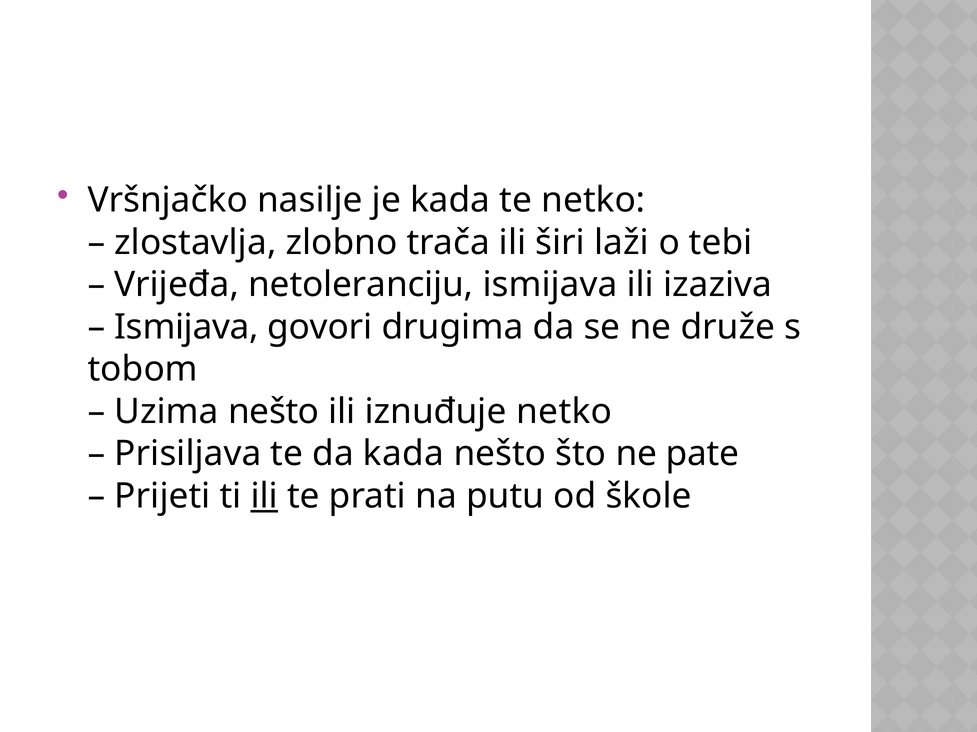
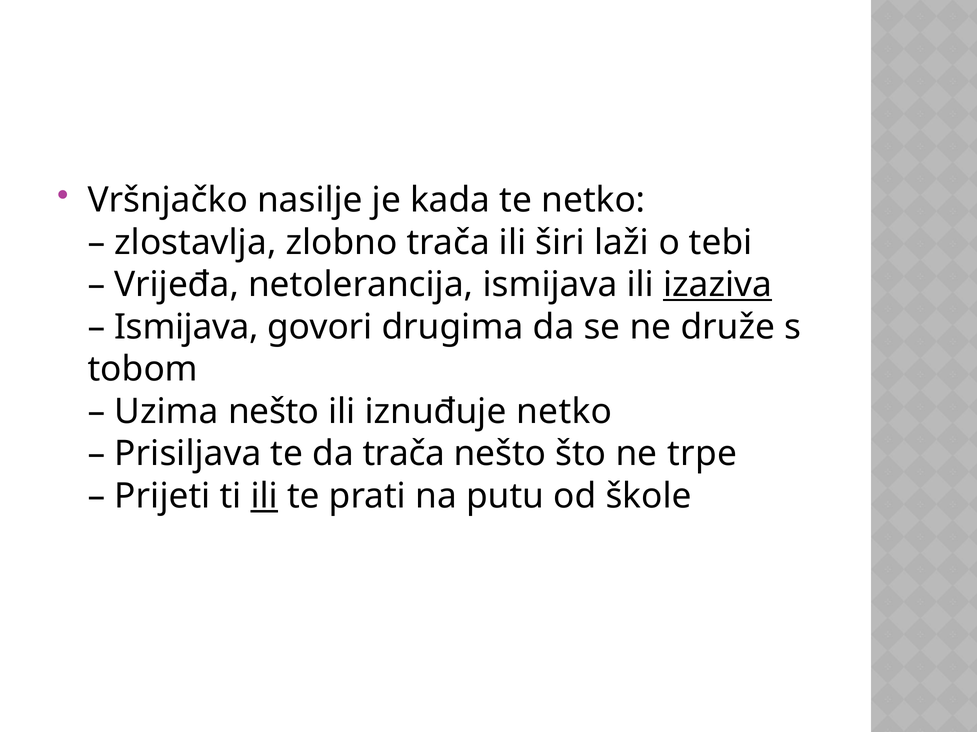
netoleranciju: netoleranciju -> netolerancija
izaziva underline: none -> present
da kada: kada -> trača
pate: pate -> trpe
